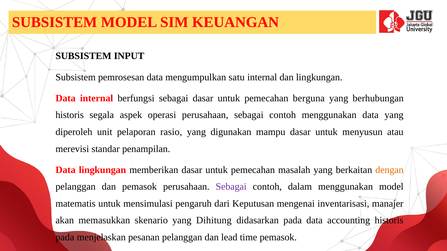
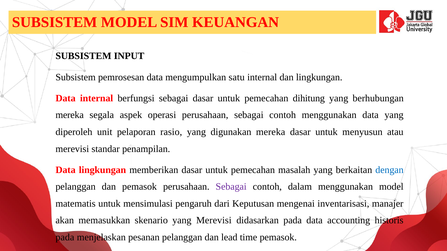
berguna: berguna -> dihitung
historis at (70, 115): historis -> mereka
digunakan mampu: mampu -> mereka
dengan colour: orange -> blue
yang Dihitung: Dihitung -> Merevisi
